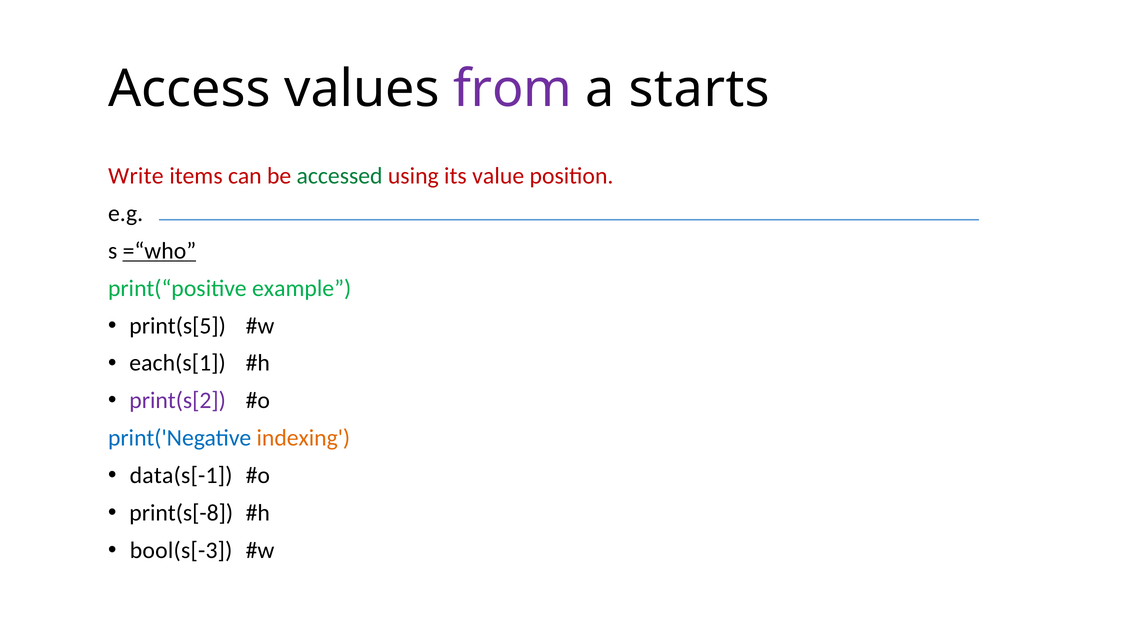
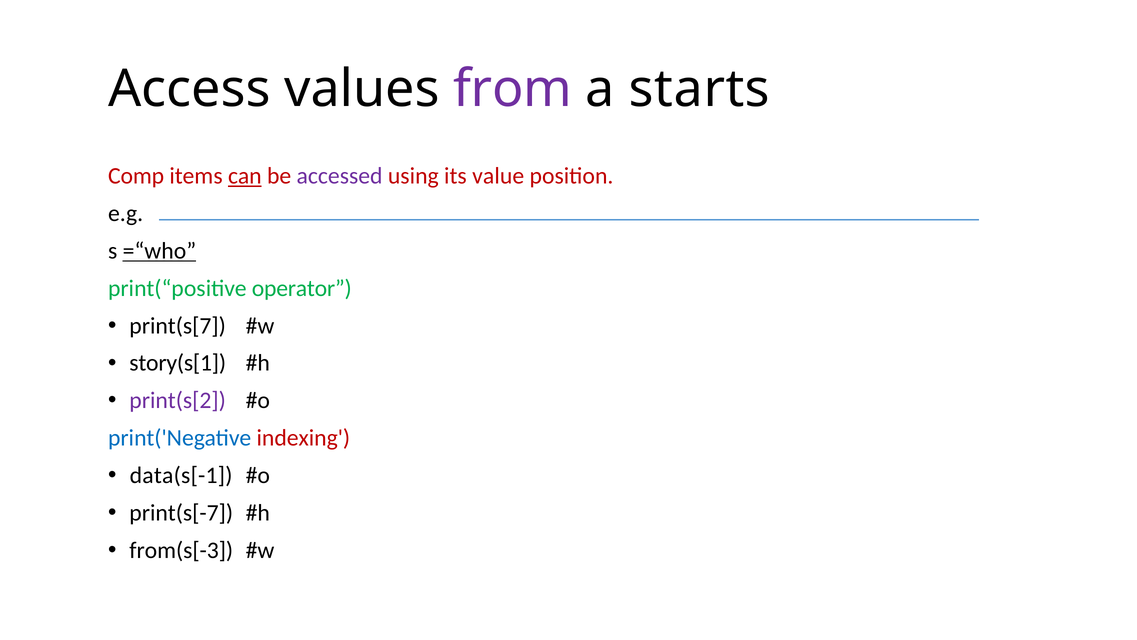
Write: Write -> Comp
can underline: none -> present
accessed colour: green -> purple
example: example -> operator
print(s[5: print(s[5 -> print(s[7
each(s[1: each(s[1 -> story(s[1
indexing colour: orange -> red
print(s[-8: print(s[-8 -> print(s[-7
bool(s[-3: bool(s[-3 -> from(s[-3
